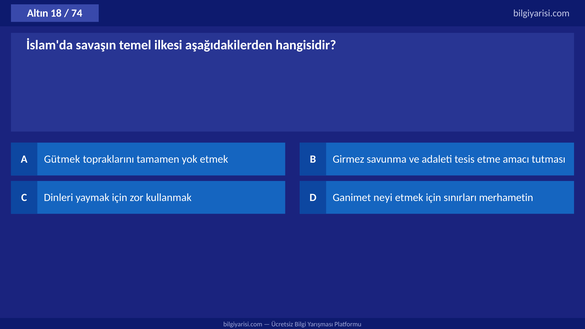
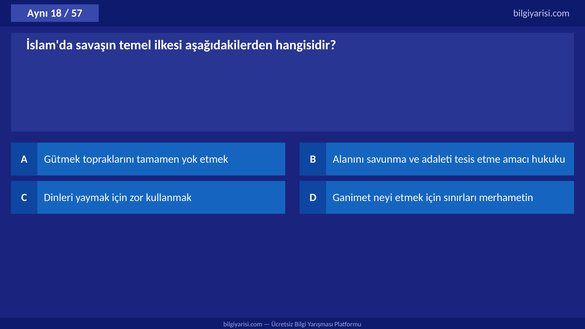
Altın: Altın -> Aynı
74: 74 -> 57
Girmez: Girmez -> Alanını
tutması: tutması -> hukuku
